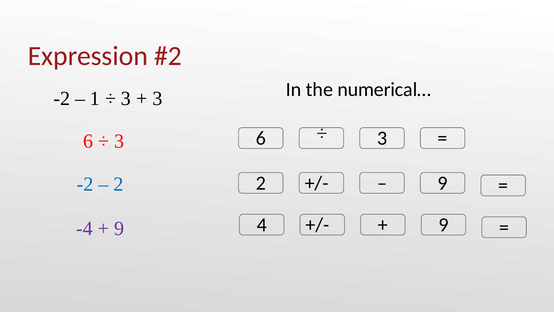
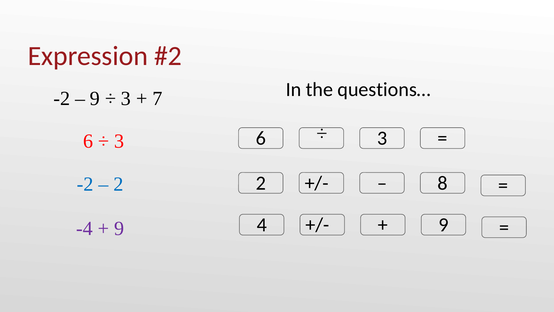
numerical…: numerical… -> questions…
1 at (95, 99): 1 -> 9
3 at (157, 99): 3 -> 7
9 at (443, 183): 9 -> 8
